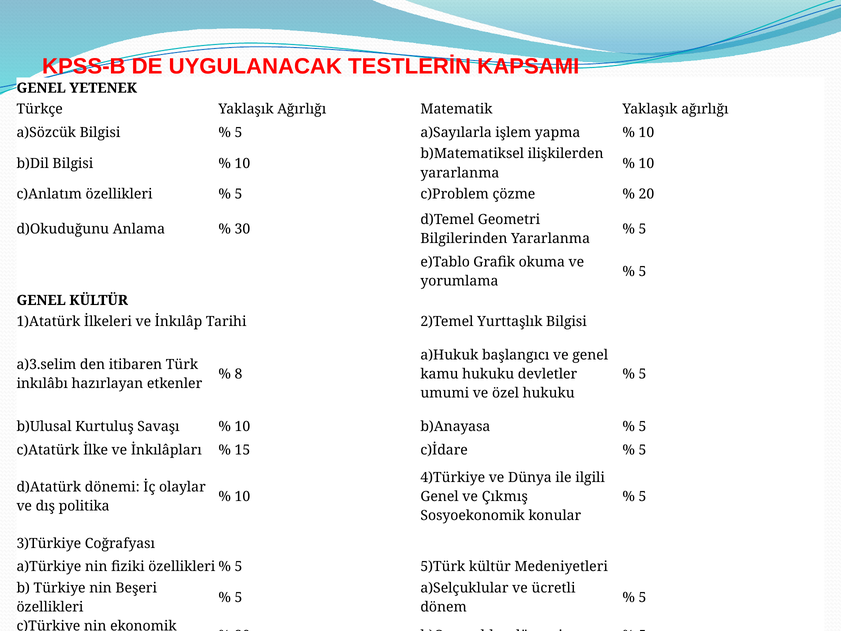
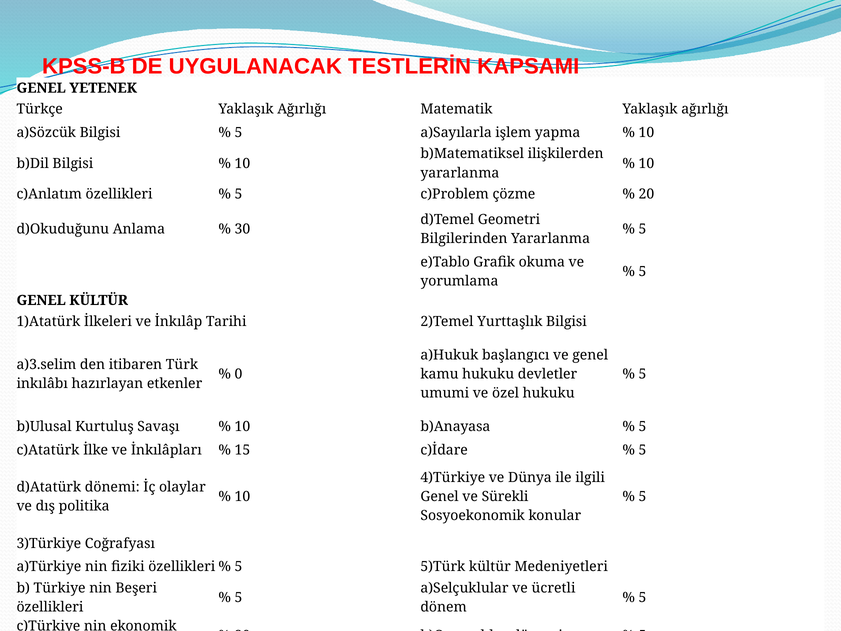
8: 8 -> 0
Çıkmış: Çıkmış -> Sürekli
